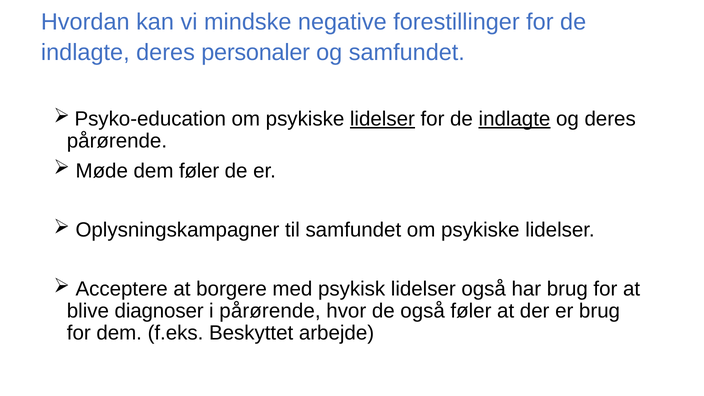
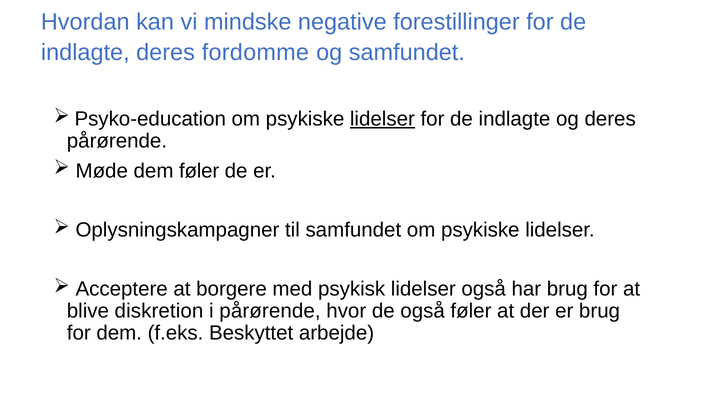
personaler: personaler -> fordomme
indlagte at (514, 119) underline: present -> none
diagnoser: diagnoser -> diskretion
